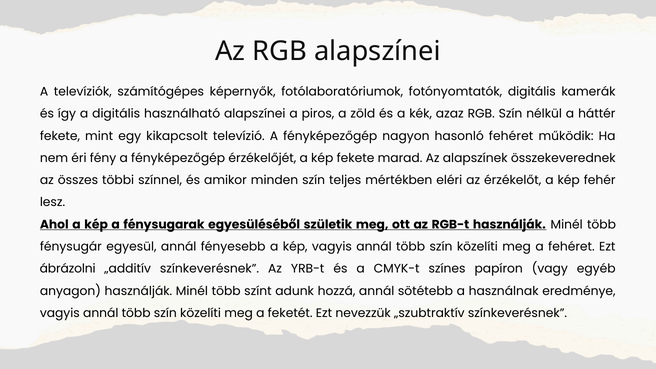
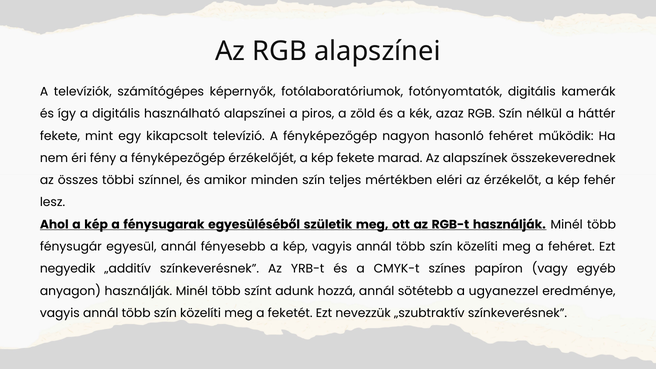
ábrázolni: ábrázolni -> negyedik
használnak: használnak -> ugyanezzel
